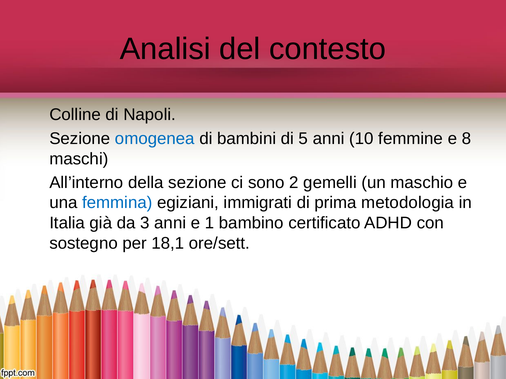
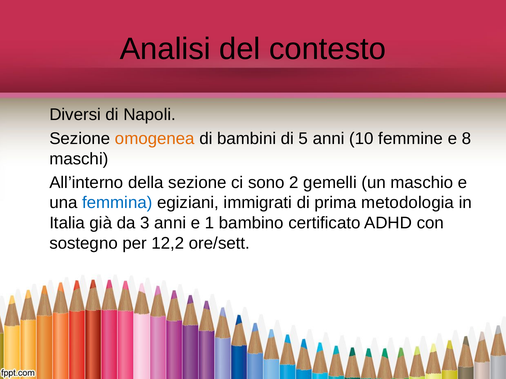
Colline: Colline -> Diversi
omogenea colour: blue -> orange
18,1: 18,1 -> 12,2
